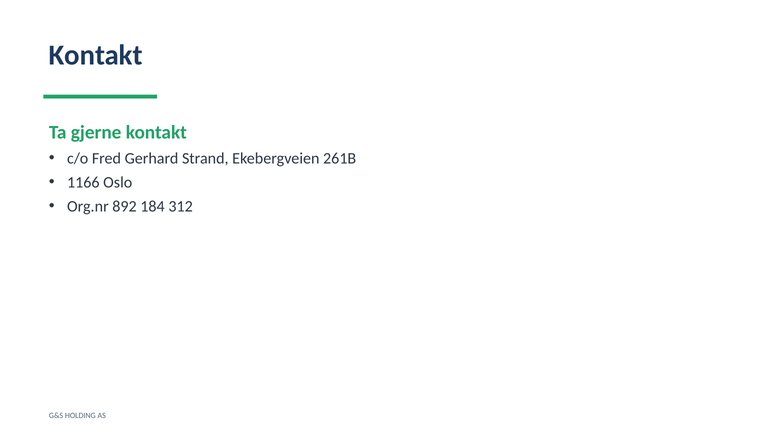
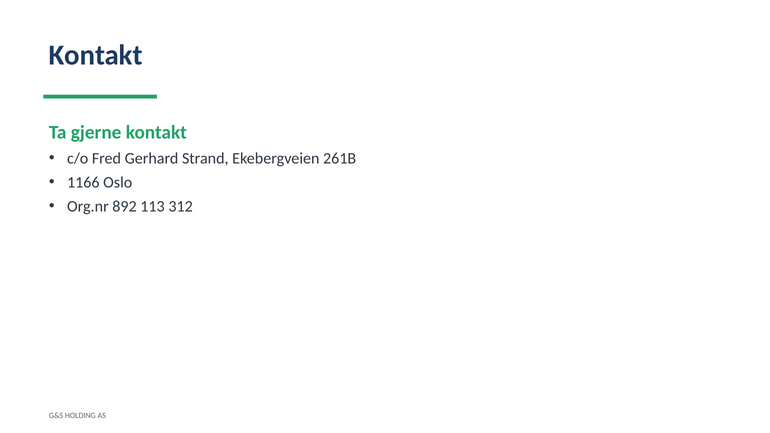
184: 184 -> 113
